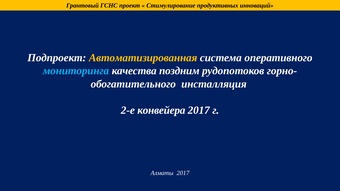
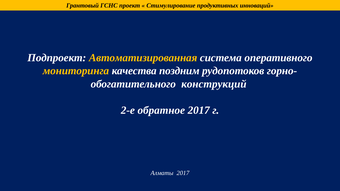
мониторинга colour: light blue -> yellow
инсталляция: инсталляция -> конструкций
конвейера: конвейера -> обратное
